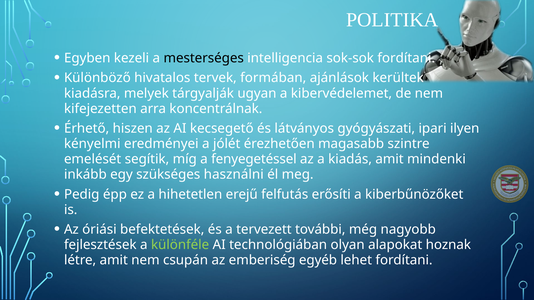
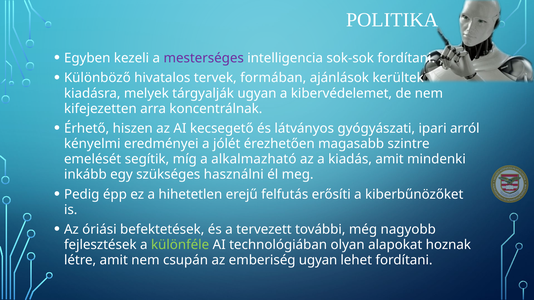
mesterséges colour: black -> purple
ilyen: ilyen -> arról
fenyegetéssel: fenyegetéssel -> alkalmazható
emberiség egyéb: egyéb -> ugyan
